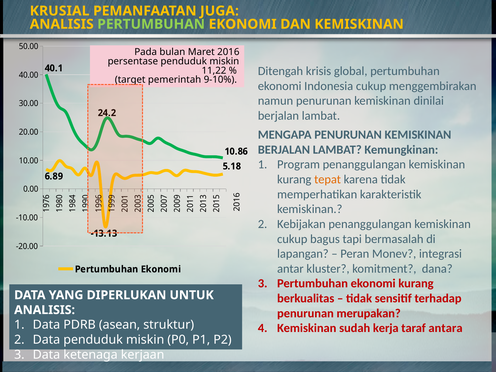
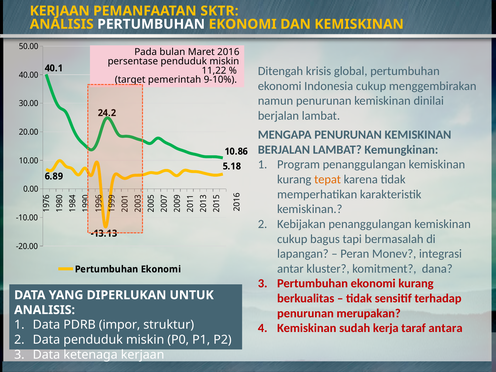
KRUSIAL at (60, 11): KRUSIAL -> KERJAAN
JUGA: JUGA -> SKTR
PERTUMBUHAN at (151, 24) colour: light green -> white
asean: asean -> impor
